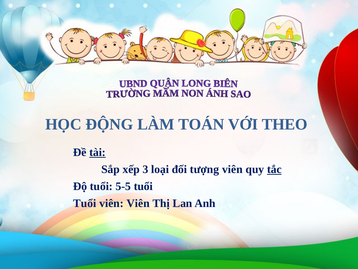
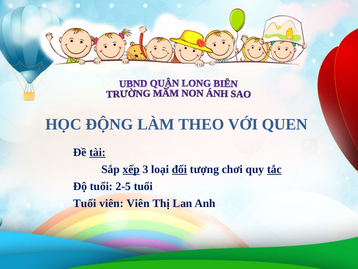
TOÁN: TOÁN -> THEO
THEO: THEO -> QUEN
xếp underline: none -> present
đối underline: none -> present
tượng viên: viên -> chơi
5-5: 5-5 -> 2-5
